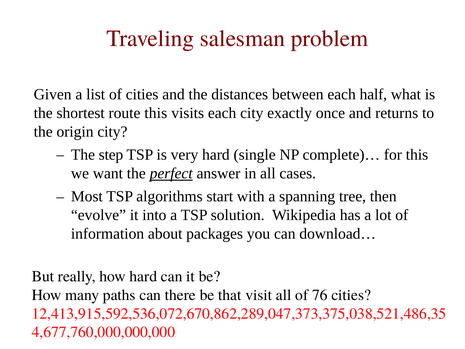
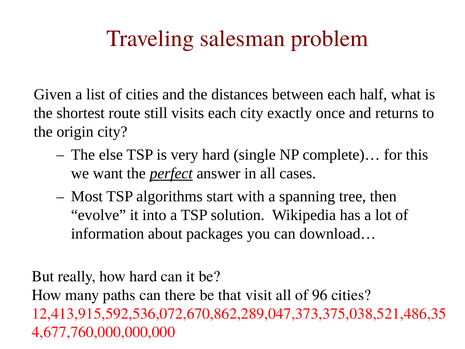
route this: this -> still
step: step -> else
76: 76 -> 96
